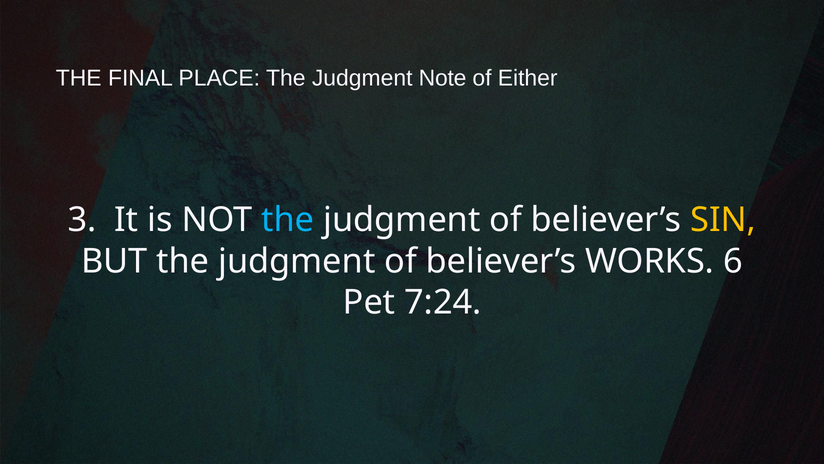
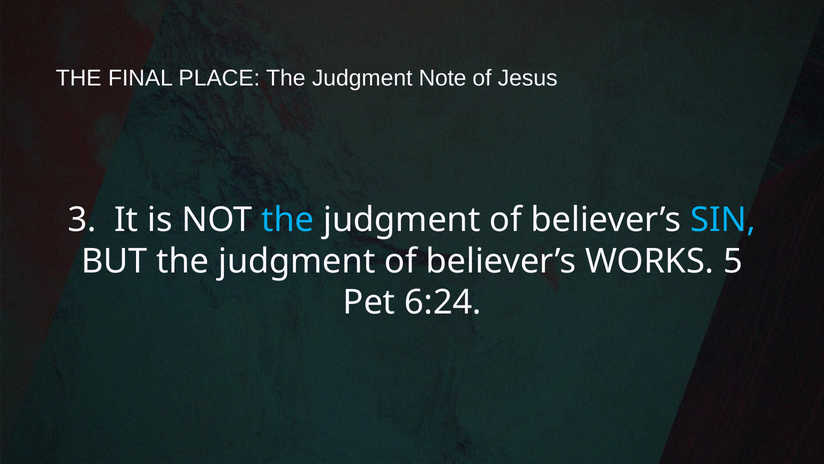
Either: Either -> Jesus
SIN colour: yellow -> light blue
6: 6 -> 5
7:24: 7:24 -> 6:24
